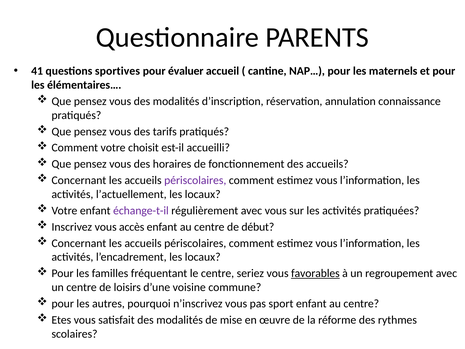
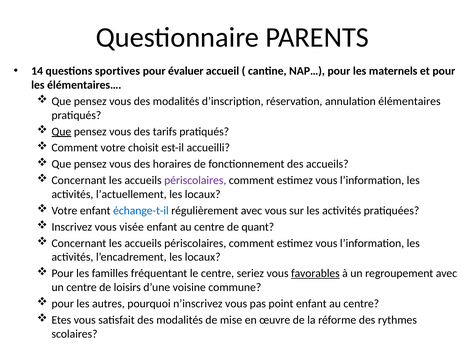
41: 41 -> 14
connaissance: connaissance -> élémentaires
Que at (61, 131) underline: none -> present
échange-t-il colour: purple -> blue
accès: accès -> visée
début: début -> quant
sport: sport -> point
